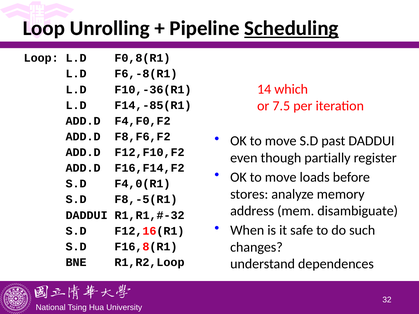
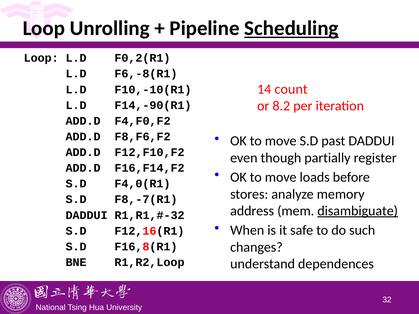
F0,8(R1: F0,8(R1 -> F0,2(R1
which: which -> count
F10,-36(R1: F10,-36(R1 -> F10,-10(R1
7.5: 7.5 -> 8.2
F14,-85(R1: F14,-85(R1 -> F14,-90(R1
F8,-5(R1: F8,-5(R1 -> F8,-7(R1
disambiguate underline: none -> present
